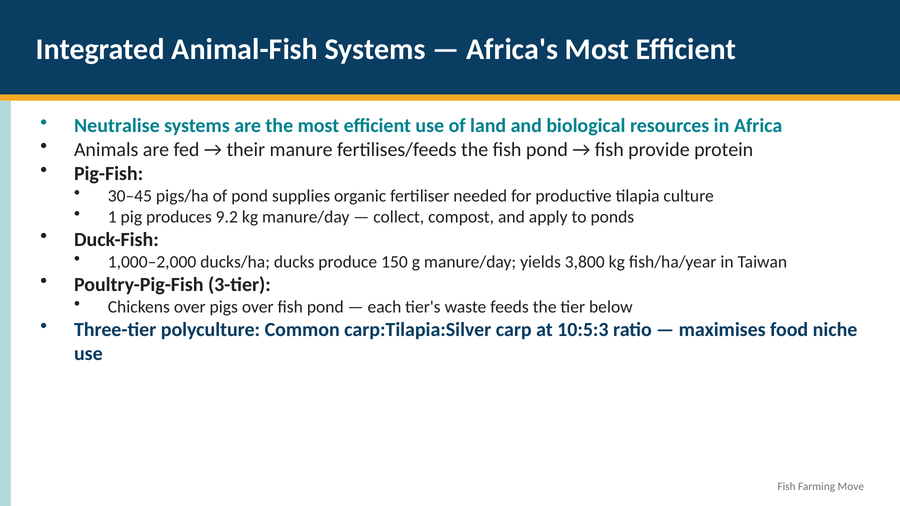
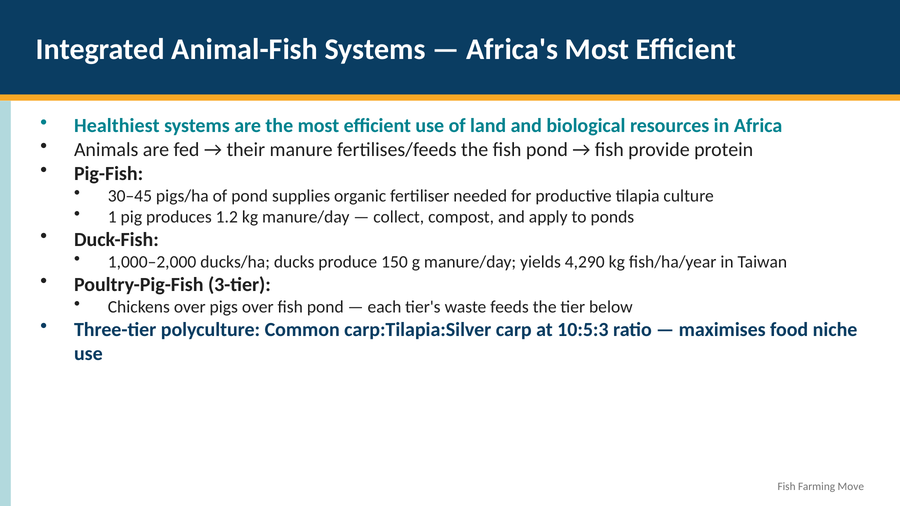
Neutralise: Neutralise -> Healthiest
9.2: 9.2 -> 1.2
3,800: 3,800 -> 4,290
